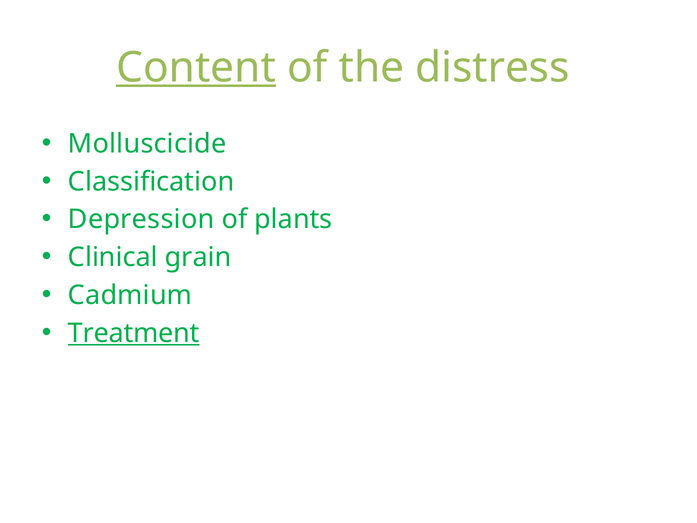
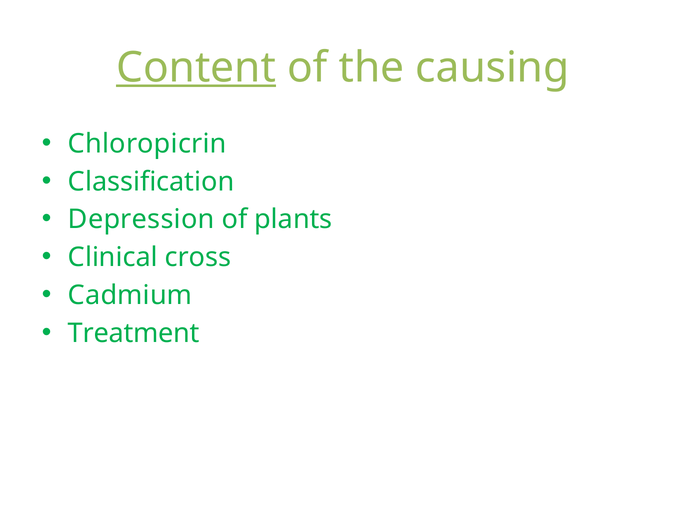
distress: distress -> causing
Molluscicide: Molluscicide -> Chloropicrin
grain: grain -> cross
Treatment underline: present -> none
